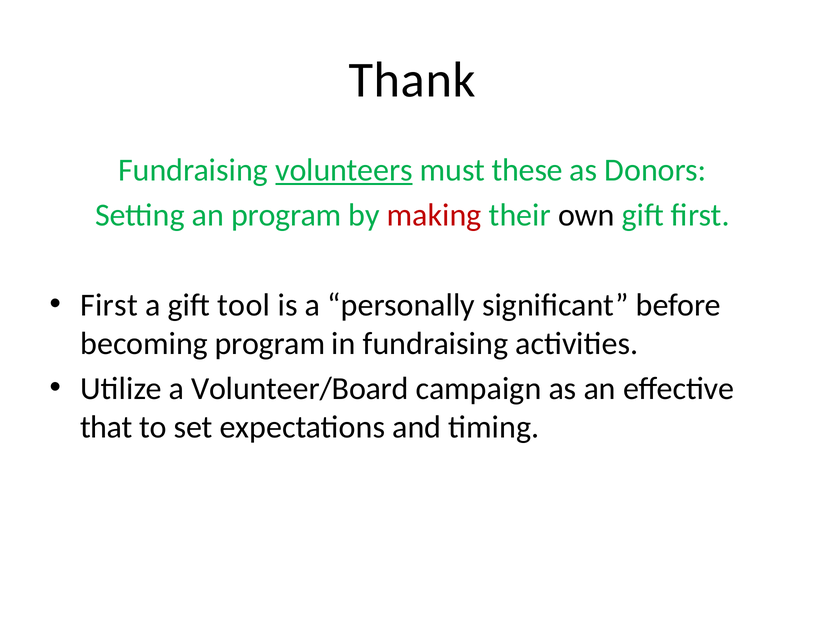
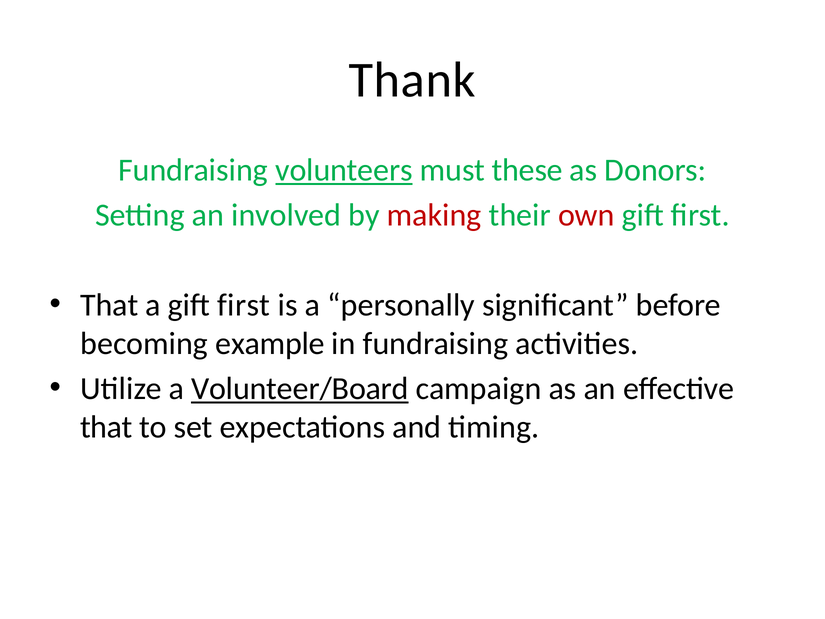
an program: program -> involved
own colour: black -> red
First at (109, 305): First -> That
a gift tool: tool -> first
becoming program: program -> example
Volunteer/Board underline: none -> present
